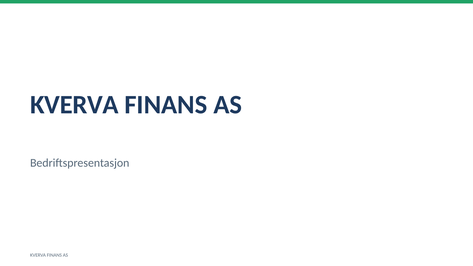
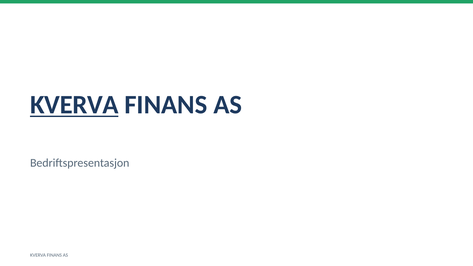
KVERVA at (74, 105) underline: none -> present
